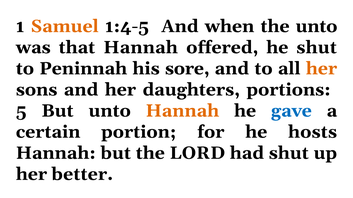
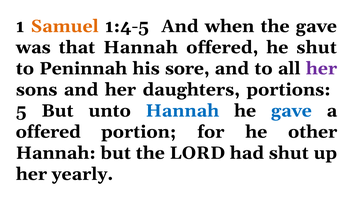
the unto: unto -> gave
her at (321, 69) colour: orange -> purple
Hannah at (182, 111) colour: orange -> blue
certain at (48, 132): certain -> offered
hosts: hosts -> other
better: better -> yearly
